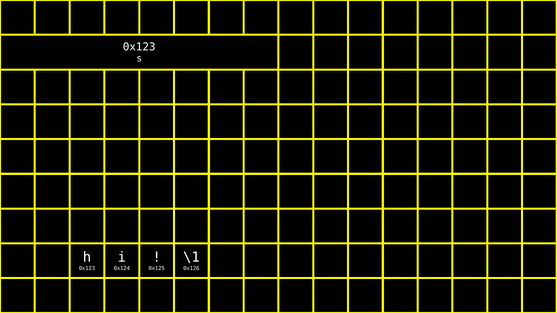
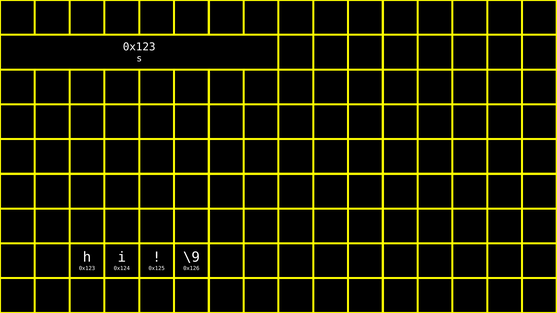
\1: \1 -> \9
